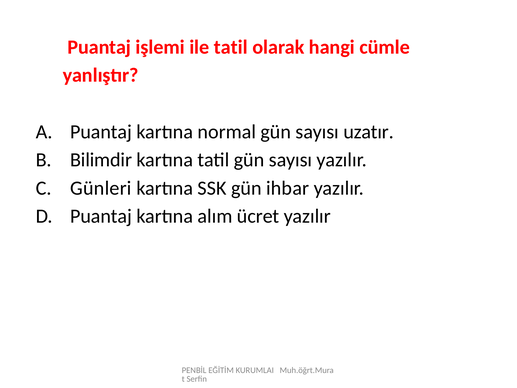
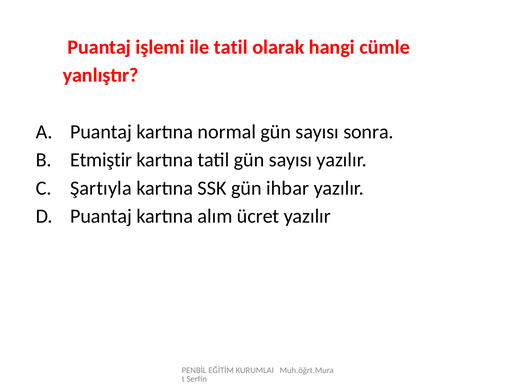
uzatır: uzatır -> sonra
Bilimdir: Bilimdir -> Etmiştir
Günleri: Günleri -> Şartıyla
